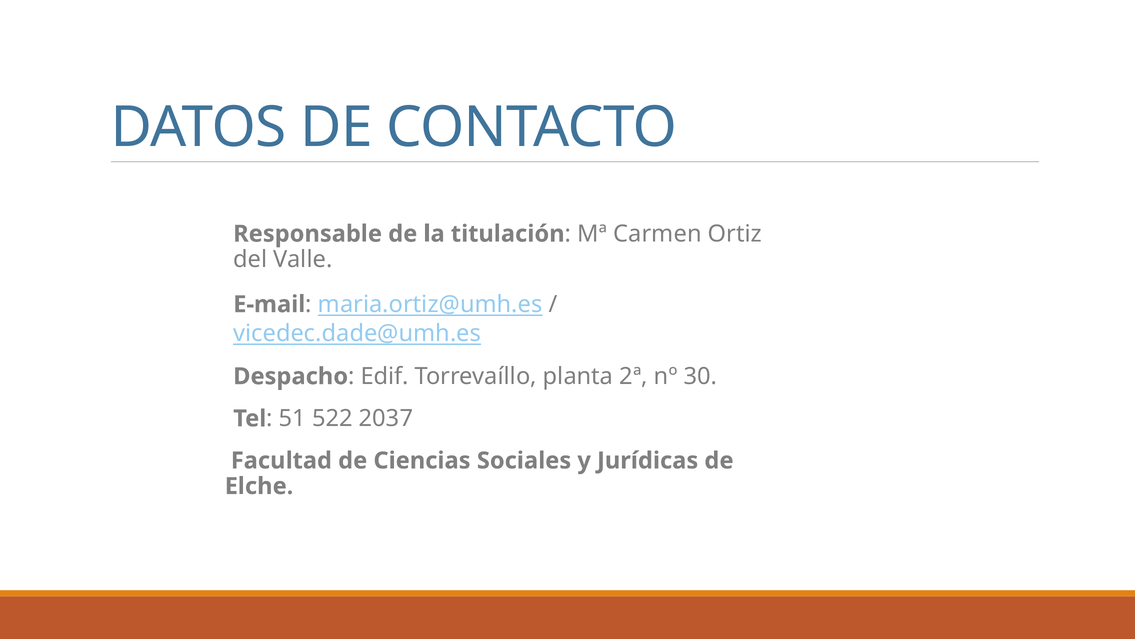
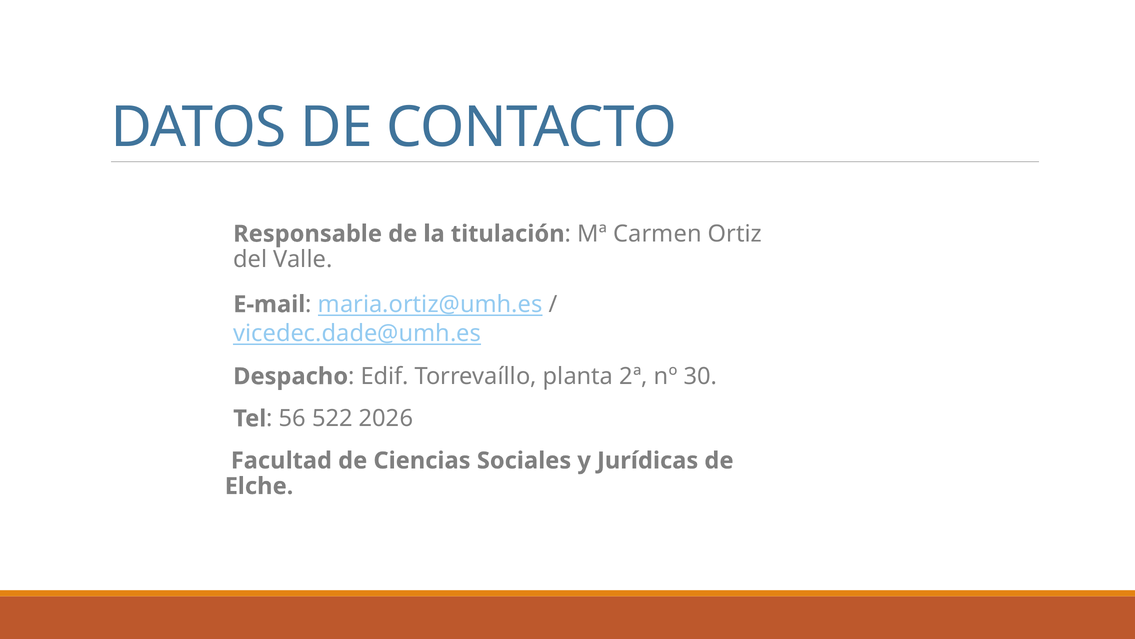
51: 51 -> 56
2037: 2037 -> 2026
